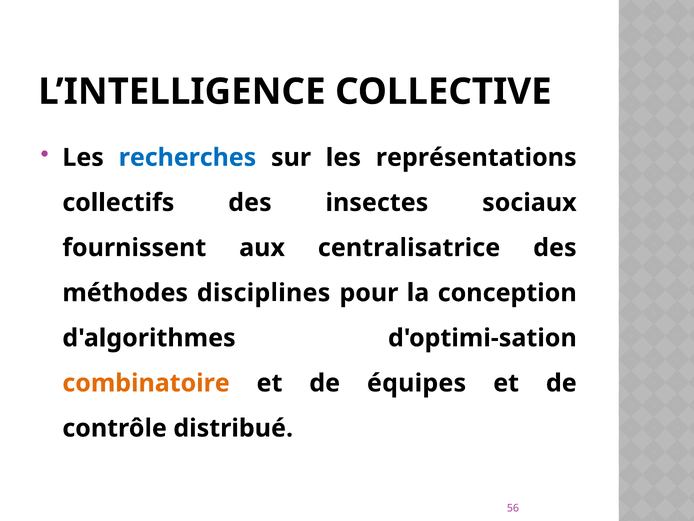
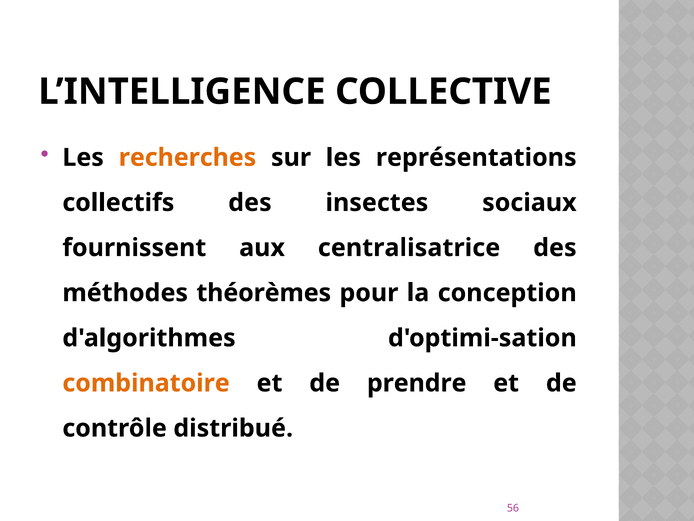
recherches colour: blue -> orange
disciplines: disciplines -> théorèmes
équipes: équipes -> prendre
